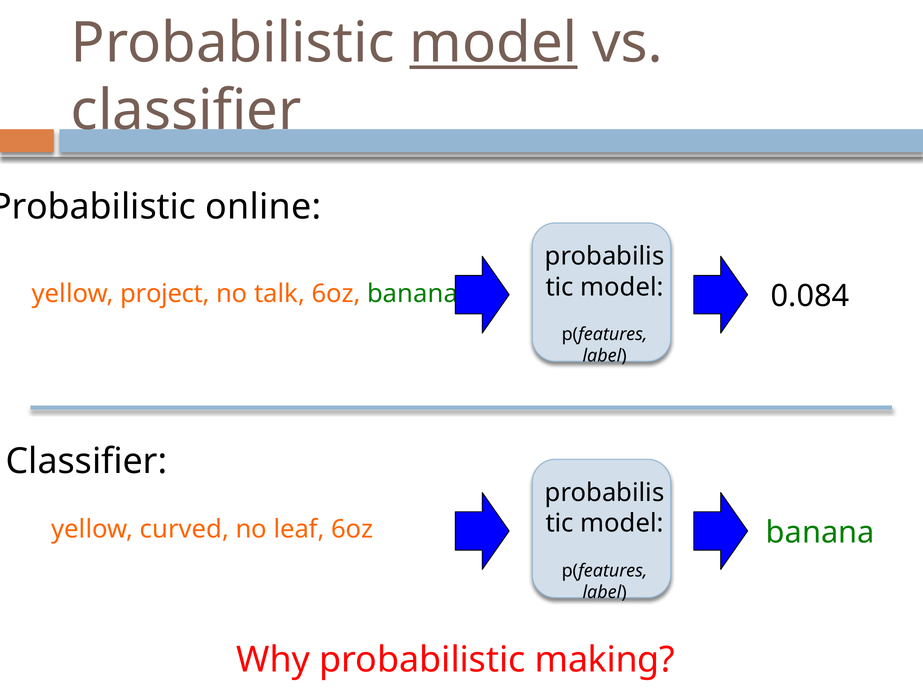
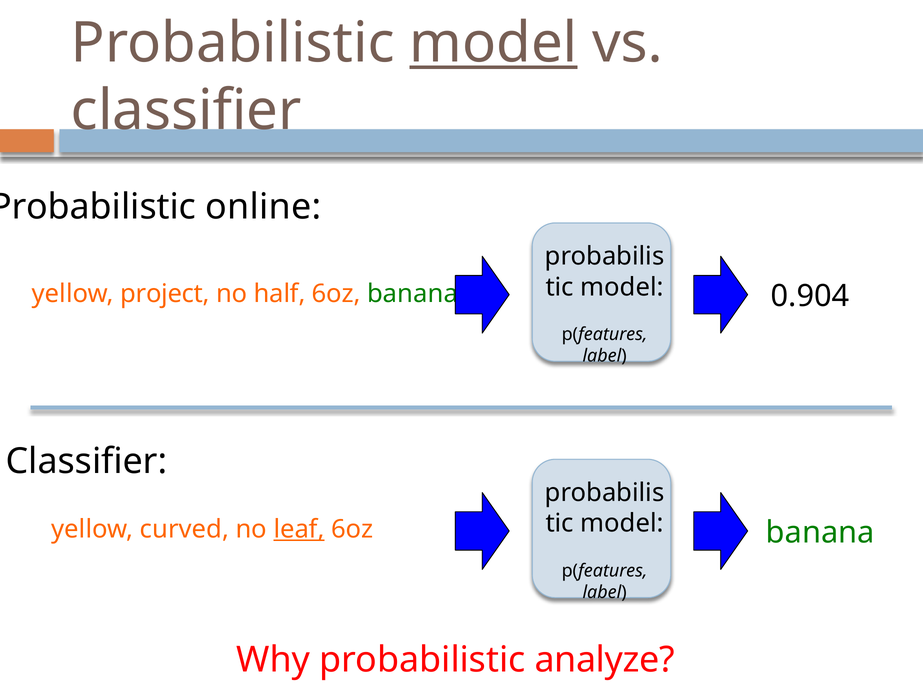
talk: talk -> half
0.084: 0.084 -> 0.904
leaf underline: none -> present
making: making -> analyze
